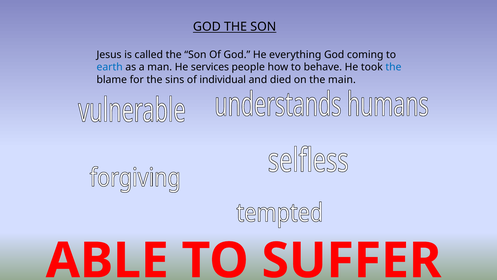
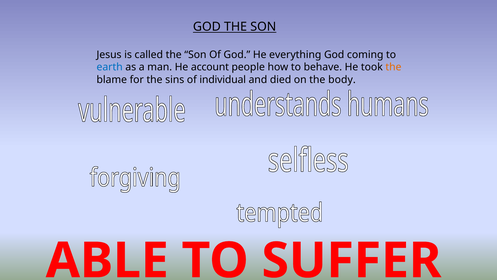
services: services -> account
the at (393, 67) colour: blue -> orange
main: main -> body
